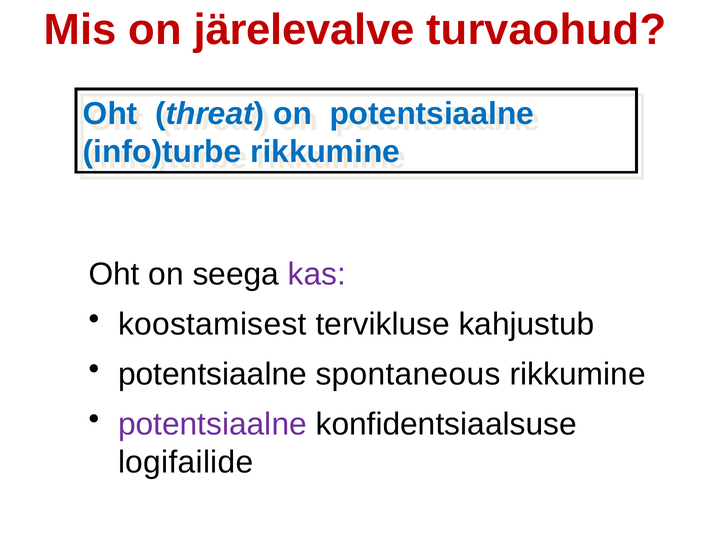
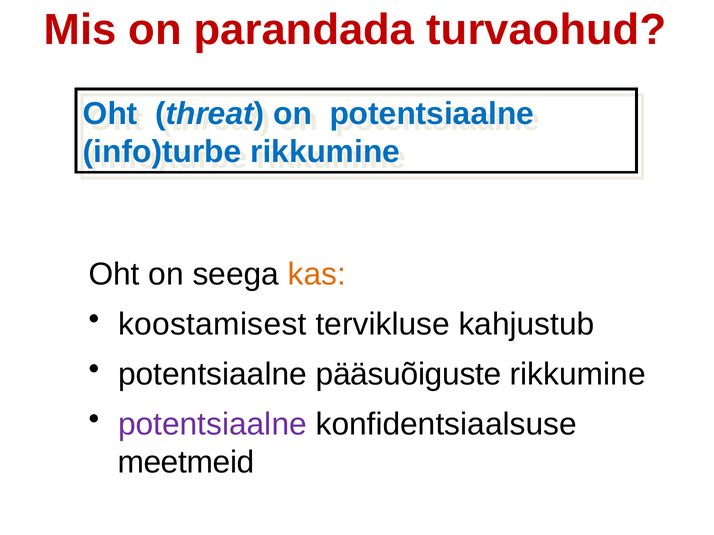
järelevalve: järelevalve -> parandada
kas colour: purple -> orange
spontaneous: spontaneous -> pääsuõiguste
logifailide: logifailide -> meetmeid
